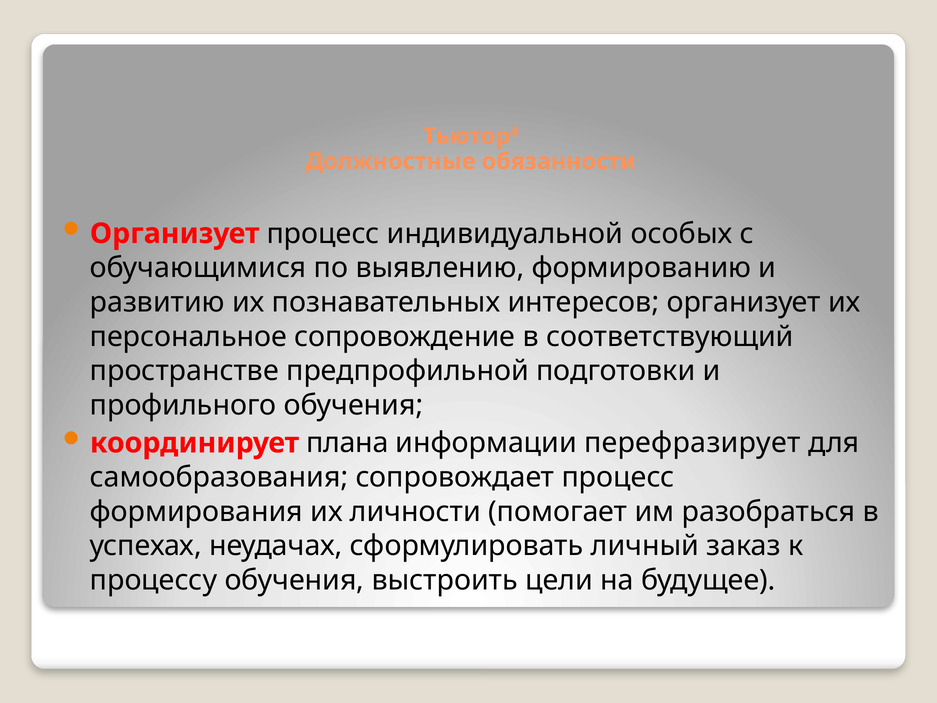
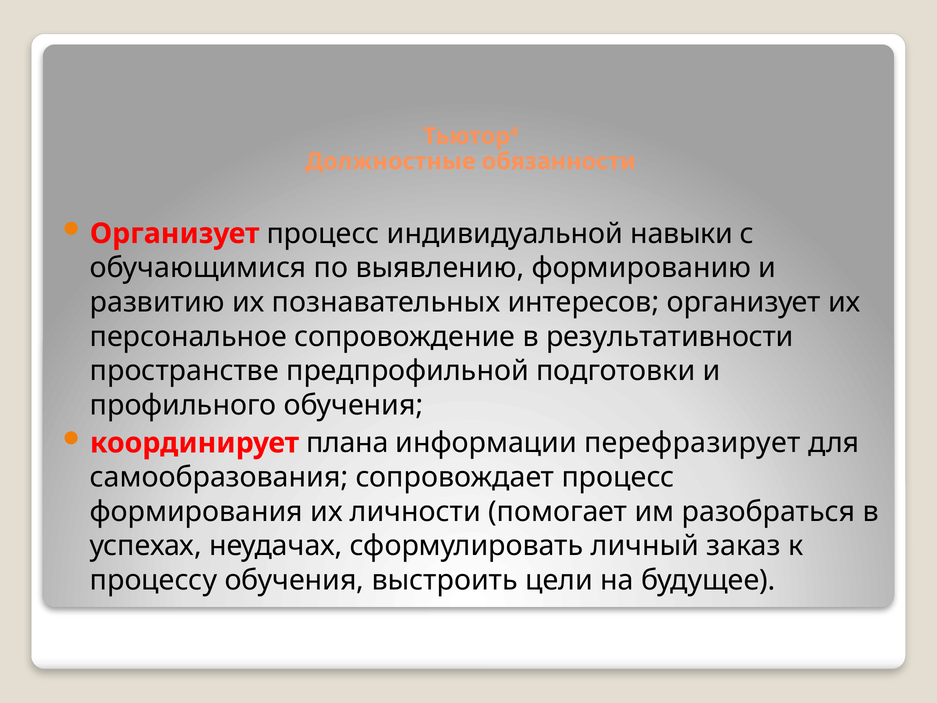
особых: особых -> навыки
соответствующий: соответствующий -> результативности
